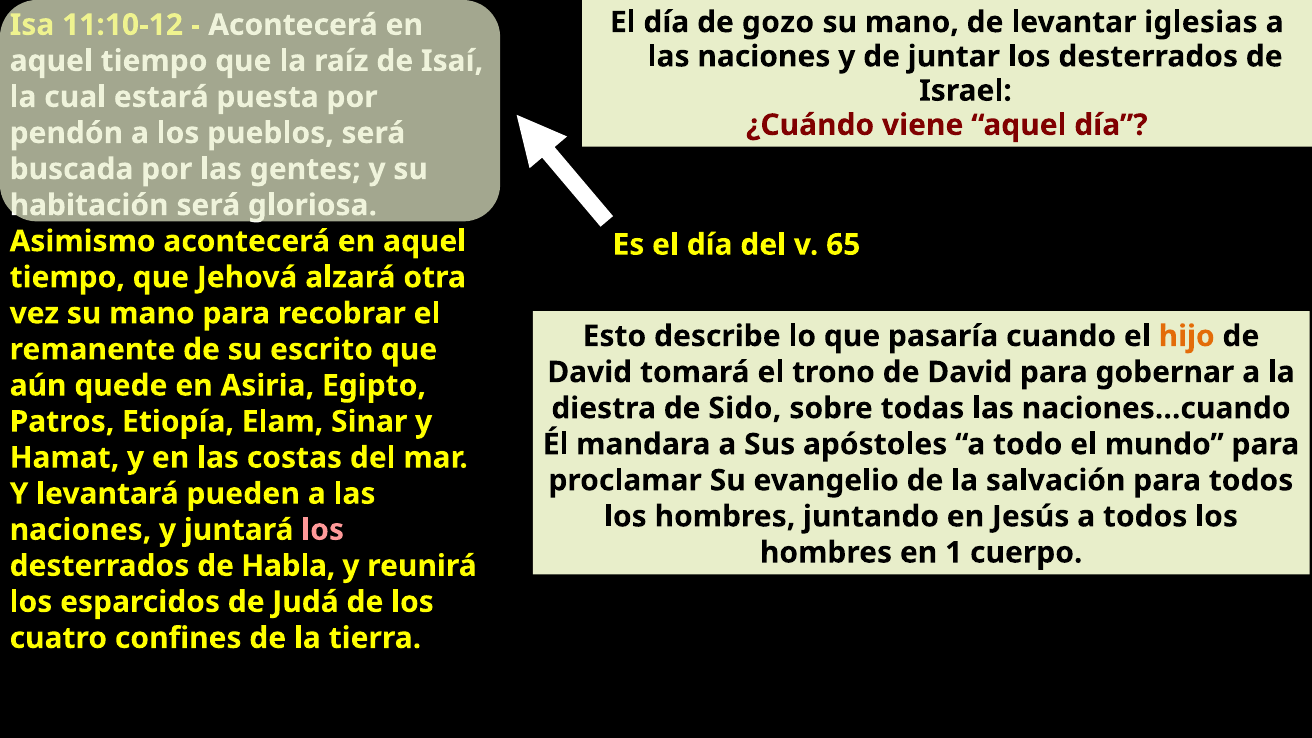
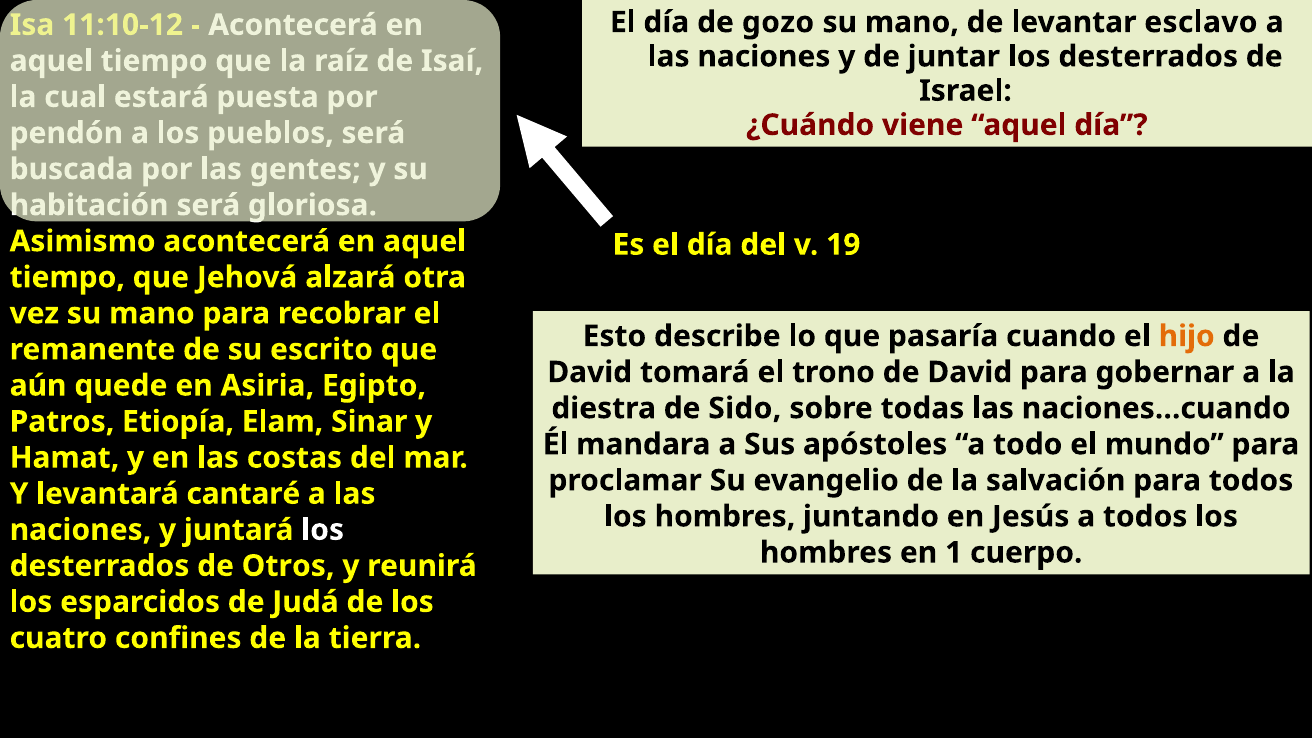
iglesias: iglesias -> esclavo
65: 65 -> 19
pueden: pueden -> cantaré
los at (323, 530) colour: pink -> white
Habla: Habla -> Otros
